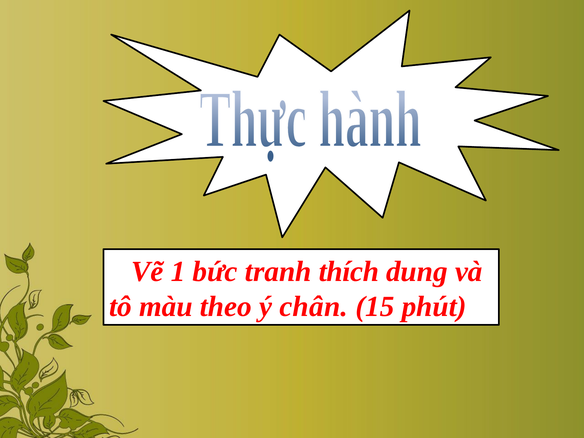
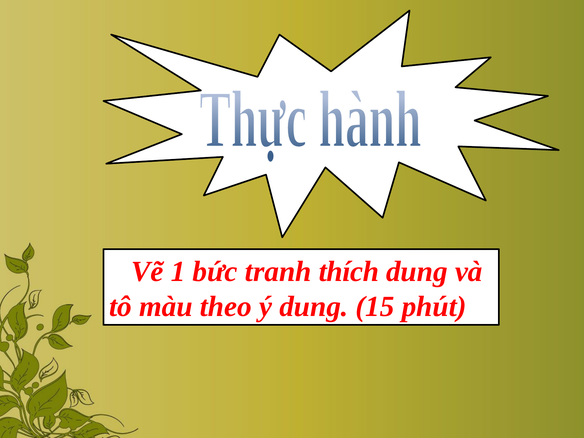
ý chân: chân -> dung
